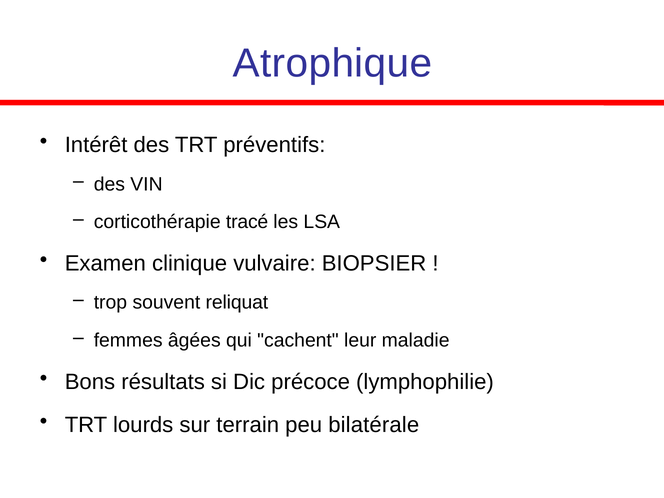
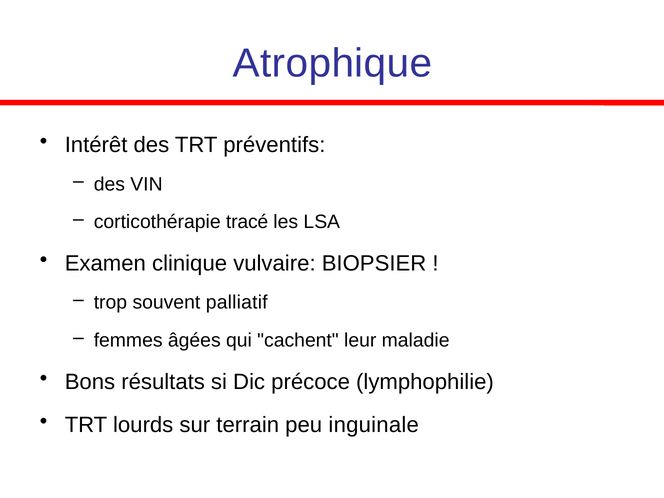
reliquat: reliquat -> palliatif
bilatérale: bilatérale -> inguinale
